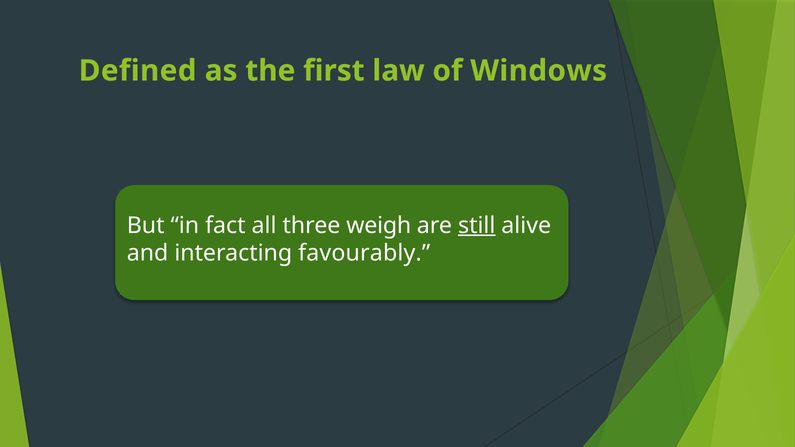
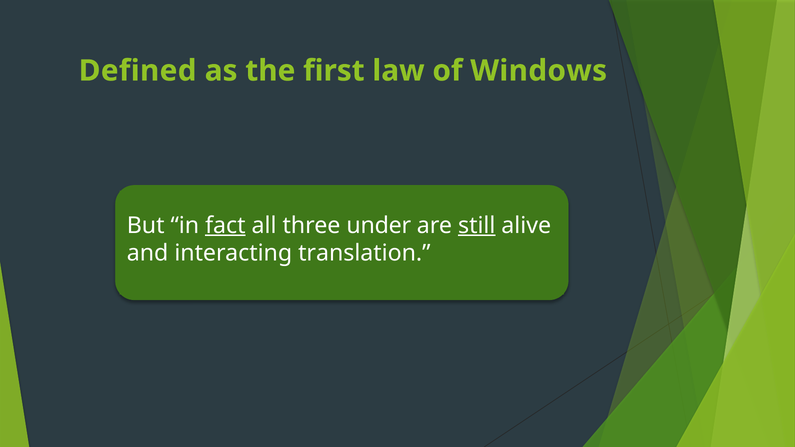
fact underline: none -> present
weigh: weigh -> under
favourably: favourably -> translation
